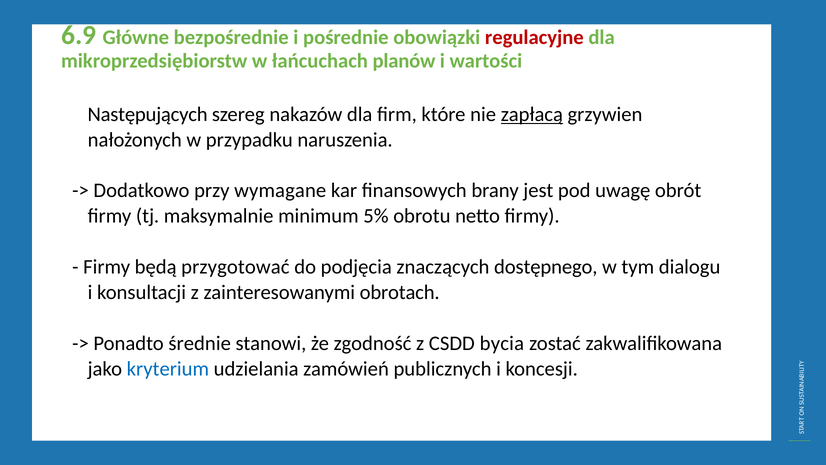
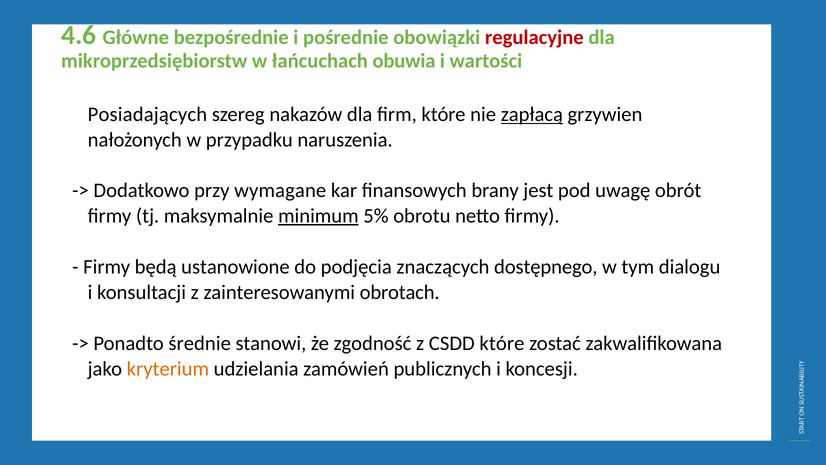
6.9: 6.9 -> 4.6
planów: planów -> obuwia
Następujących: Następujących -> Posiadających
minimum underline: none -> present
przygotować: przygotować -> ustanowione
CSDD bycia: bycia -> które
kryterium colour: blue -> orange
